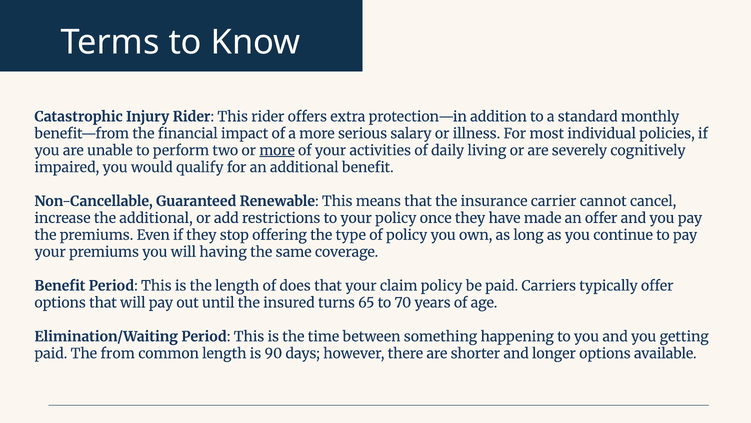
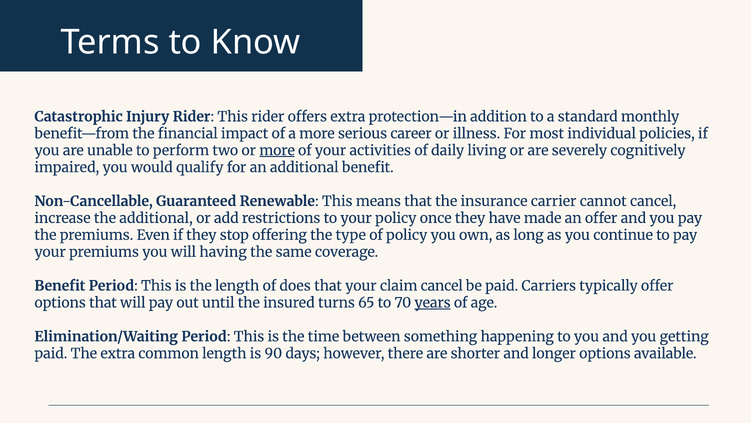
salary: salary -> career
claim policy: policy -> cancel
years underline: none -> present
The from: from -> extra
